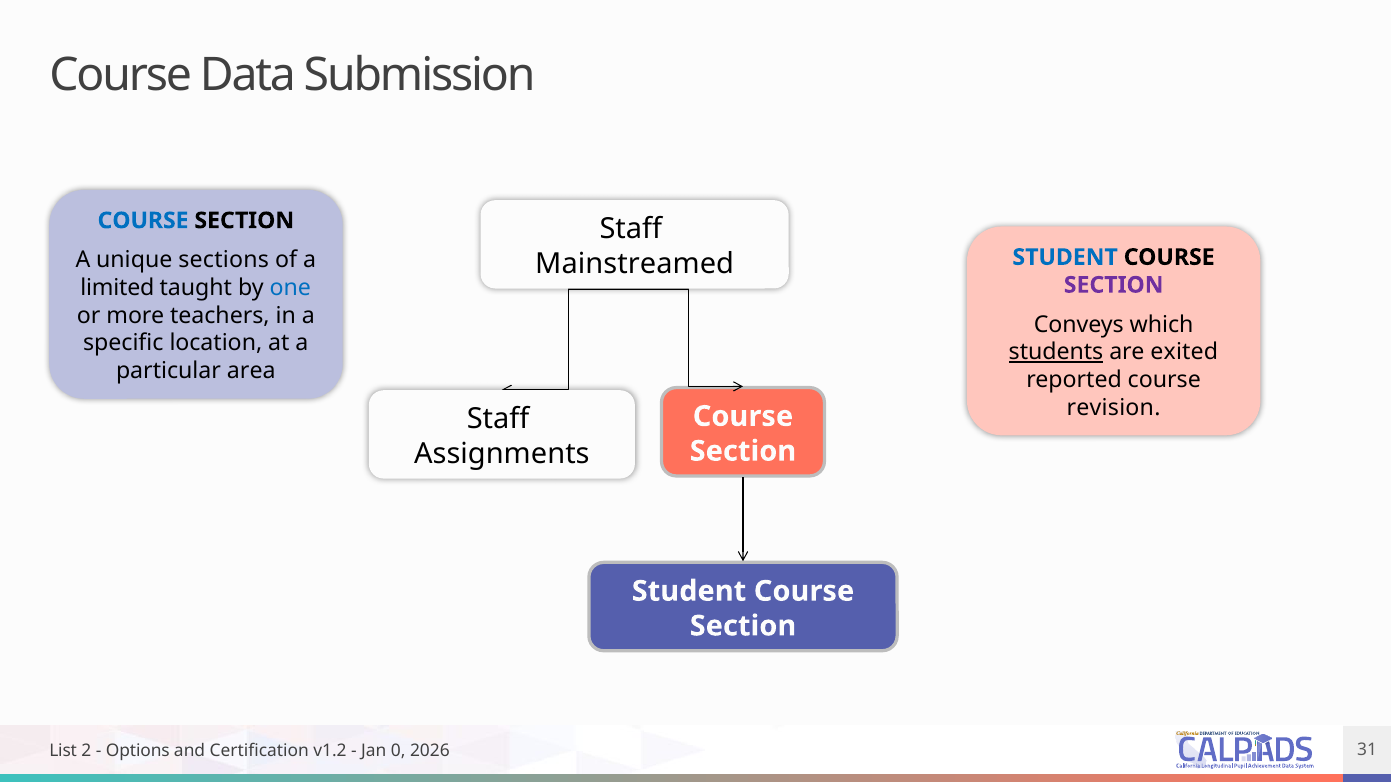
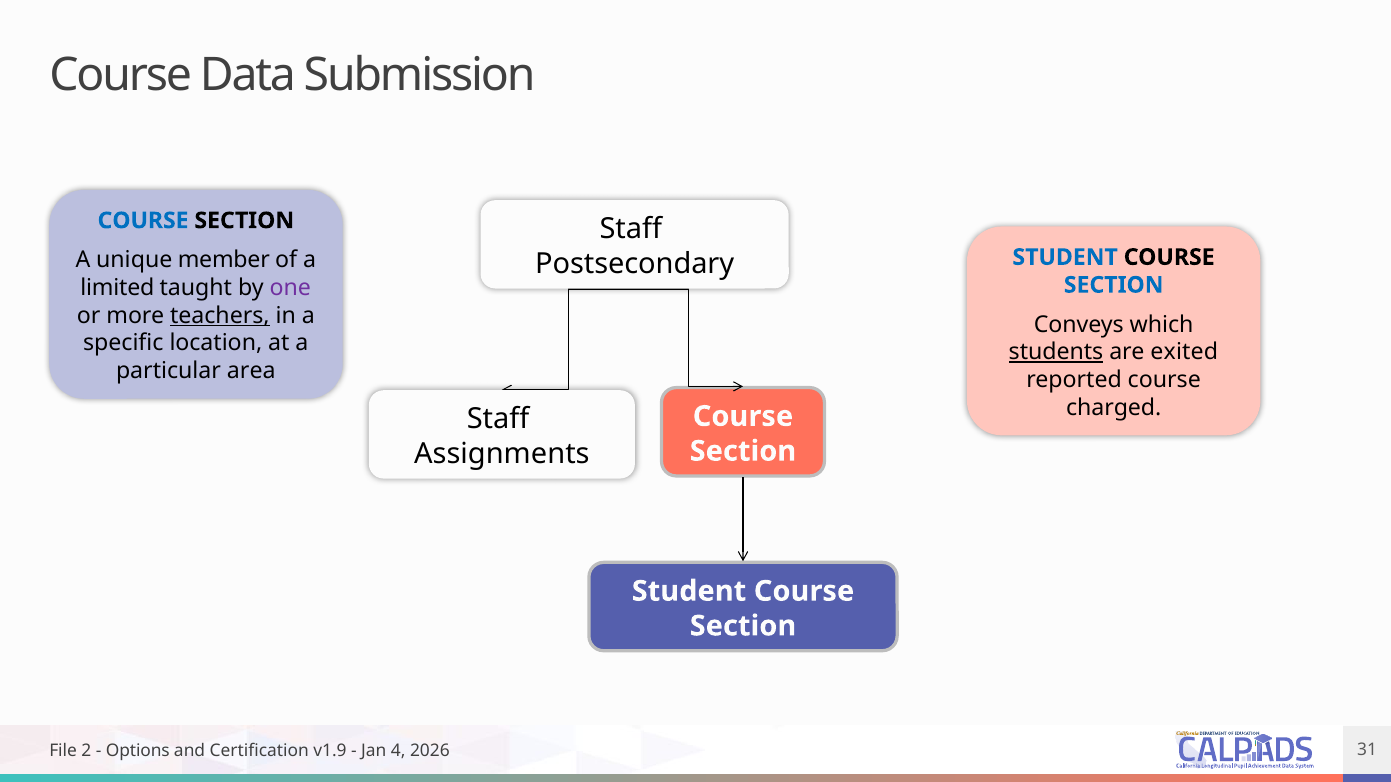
sections: sections -> member
Mainstreamed: Mainstreamed -> Postsecondary
SECTION at (1114, 285) colour: purple -> blue
one colour: blue -> purple
teachers underline: none -> present
revision: revision -> charged
List: List -> File
v1.2: v1.2 -> v1.9
0: 0 -> 4
